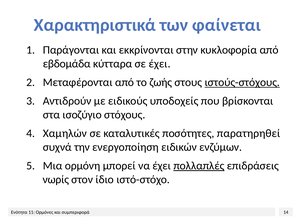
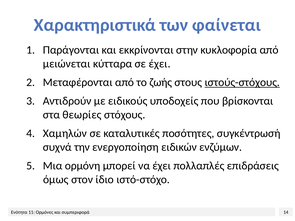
εβδομάδα: εβδομάδα -> μειώνεται
ισοζύγιο: ισοζύγιο -> θεωρίες
παρατηρηθεί: παρατηρηθεί -> συγκέντρωσή
πολλαπλές underline: present -> none
νωρίς: νωρίς -> όμως
